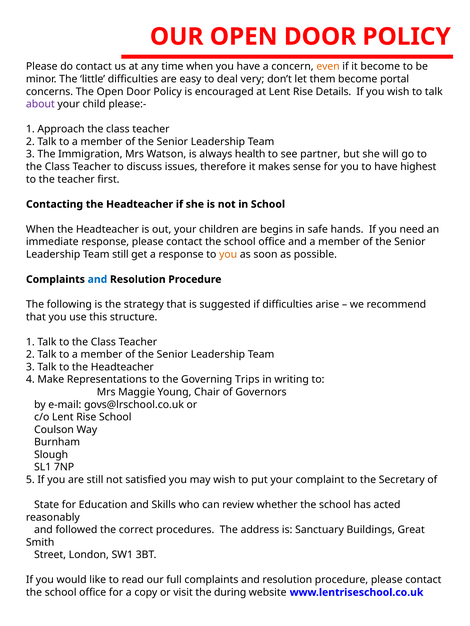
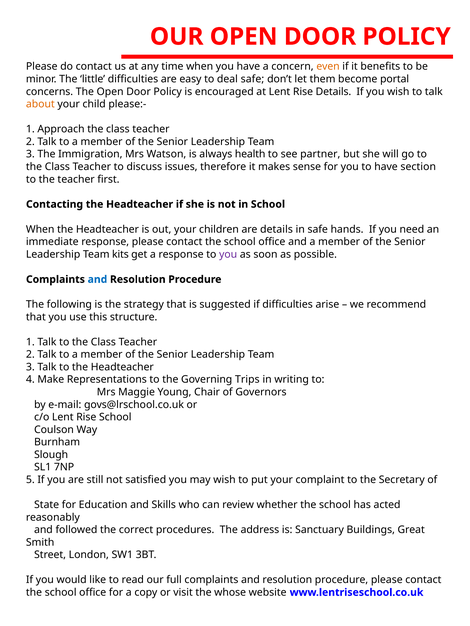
it become: become -> benefits
deal very: very -> safe
about colour: purple -> orange
highest: highest -> section
are begins: begins -> details
Team still: still -> kits
you at (228, 255) colour: orange -> purple
during: during -> whose
